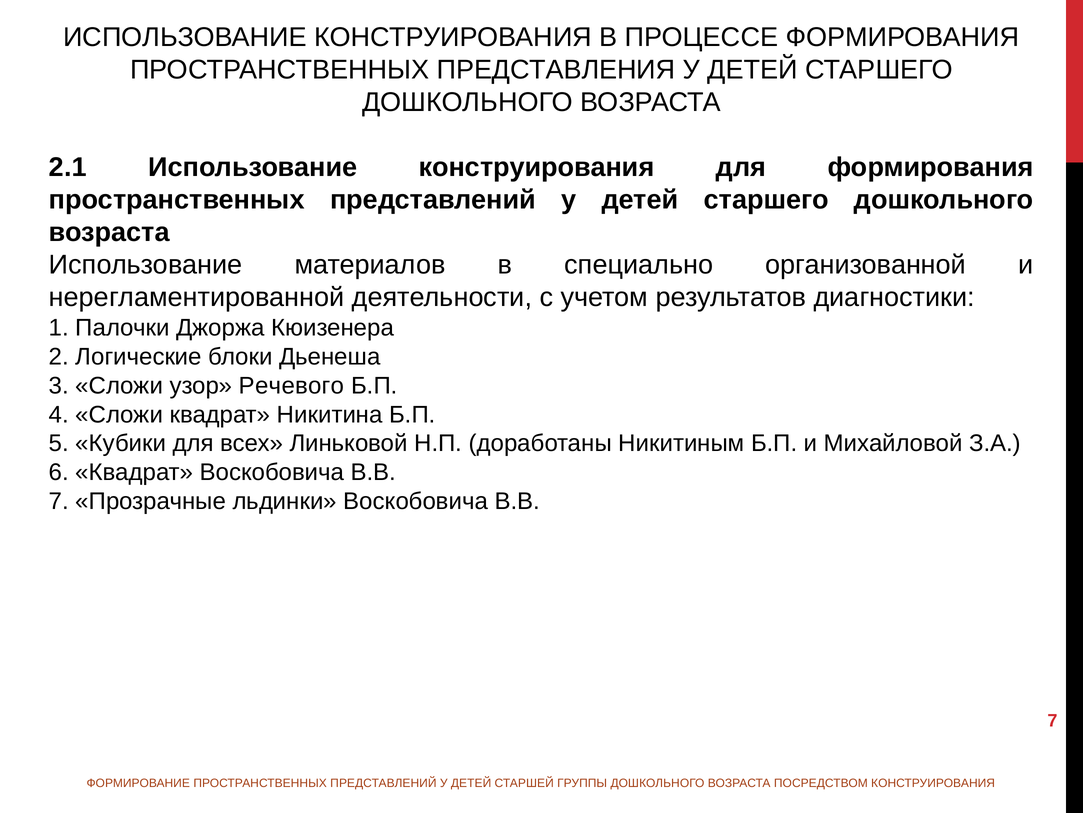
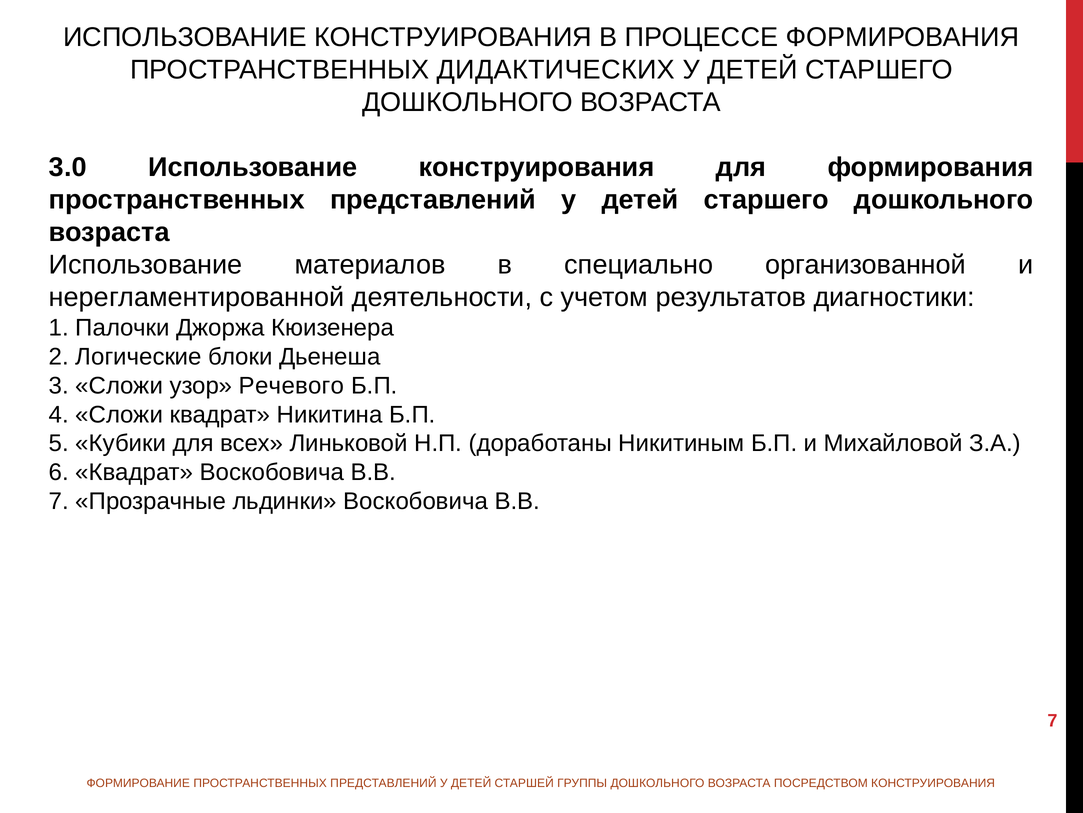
ПРЕДСТАВЛЕНИЯ: ПРЕДСТАВЛЕНИЯ -> ДИДАКТИЧЕСКИХ
2.1: 2.1 -> 3.0
